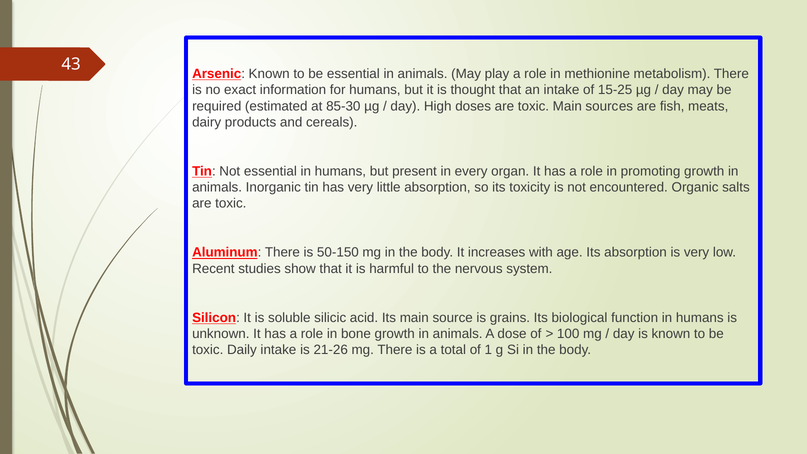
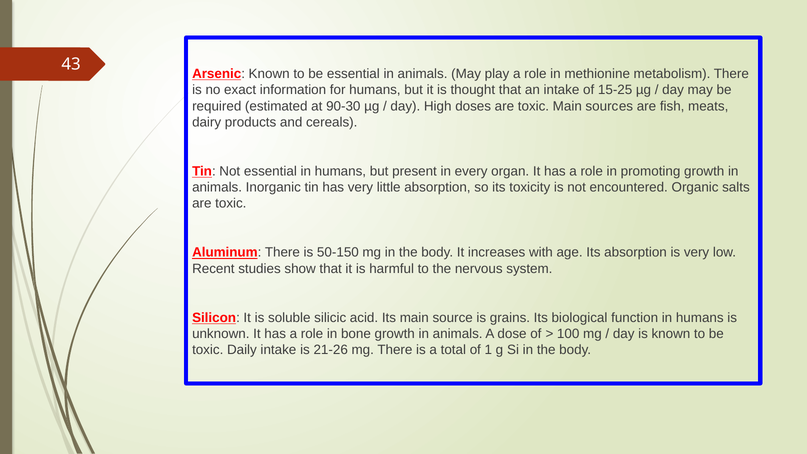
85-30: 85-30 -> 90-30
